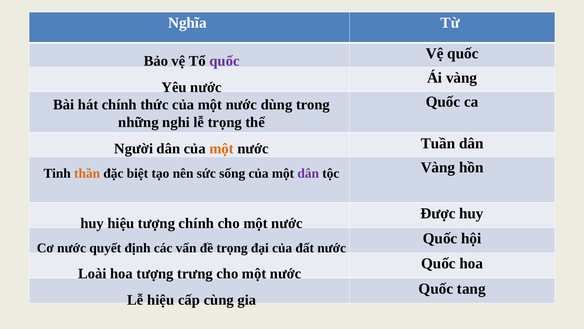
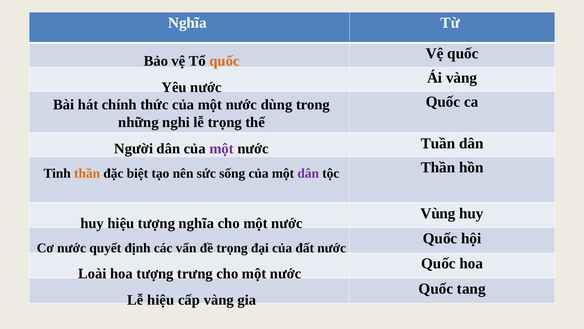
quốc at (224, 61) colour: purple -> orange
một at (222, 148) colour: orange -> purple
Vàng at (438, 167): Vàng -> Thần
Được: Được -> Vùng
tượng chính: chính -> nghĩa
cấp cùng: cùng -> vàng
